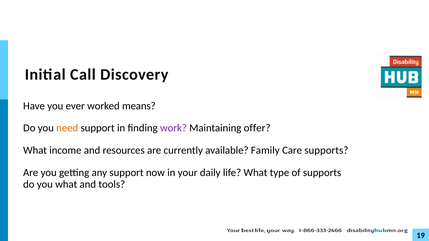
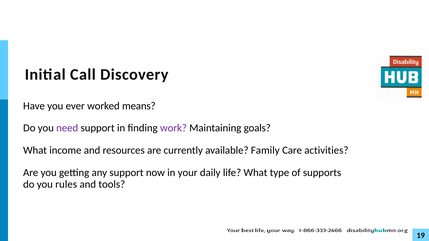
need colour: orange -> purple
offer: offer -> goals
Care supports: supports -> activities
you what: what -> rules
